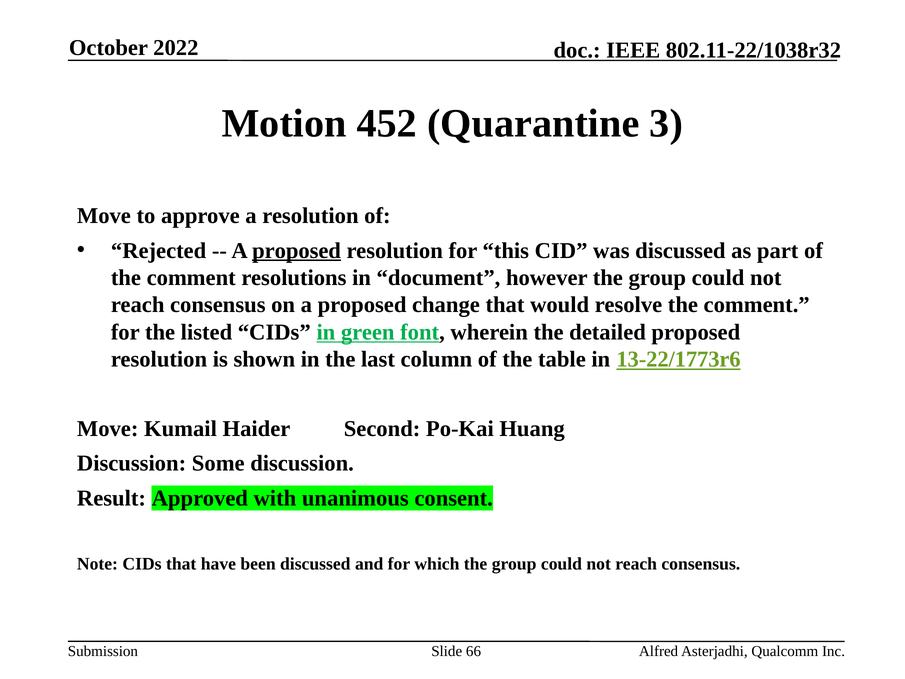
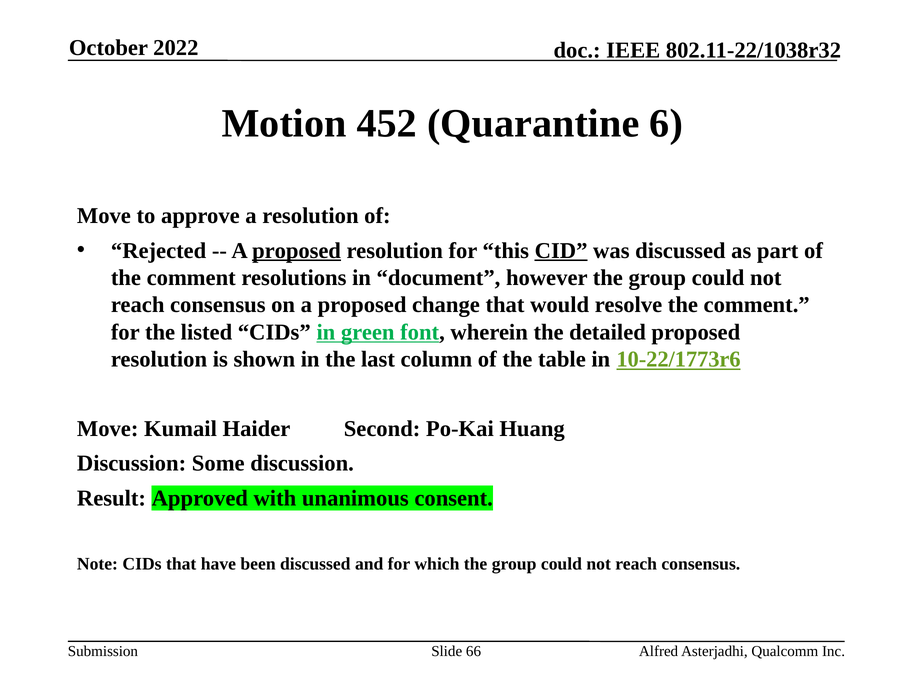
3: 3 -> 6
CID underline: none -> present
13-22/1773r6: 13-22/1773r6 -> 10-22/1773r6
